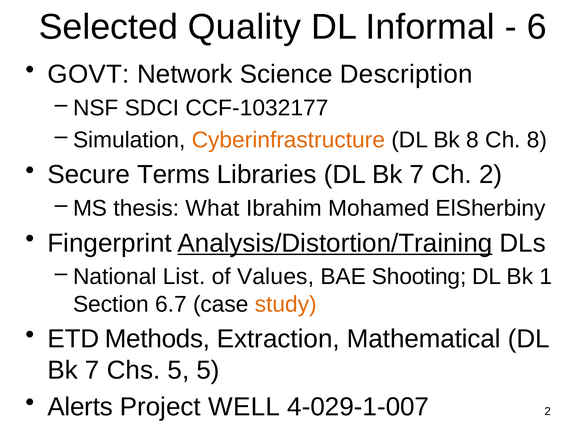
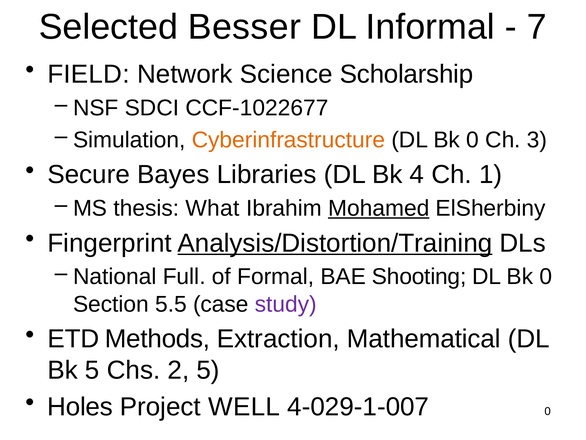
Quality: Quality -> Besser
6: 6 -> 7
GOVT: GOVT -> FIELD
Description: Description -> Scholarship
CCF-1032177: CCF-1032177 -> CCF-1022677
8 at (473, 140): 8 -> 0
Ch 8: 8 -> 3
Terms: Terms -> Bayes
Libraries DL Bk 7: 7 -> 4
Ch 2: 2 -> 1
Mohamed underline: none -> present
List: List -> Full
Values: Values -> Formal
1 at (546, 276): 1 -> 0
6.7: 6.7 -> 5.5
study colour: orange -> purple
7 at (92, 370): 7 -> 5
Chs 5: 5 -> 2
Alerts: Alerts -> Holes
4-029-1-007 2: 2 -> 0
